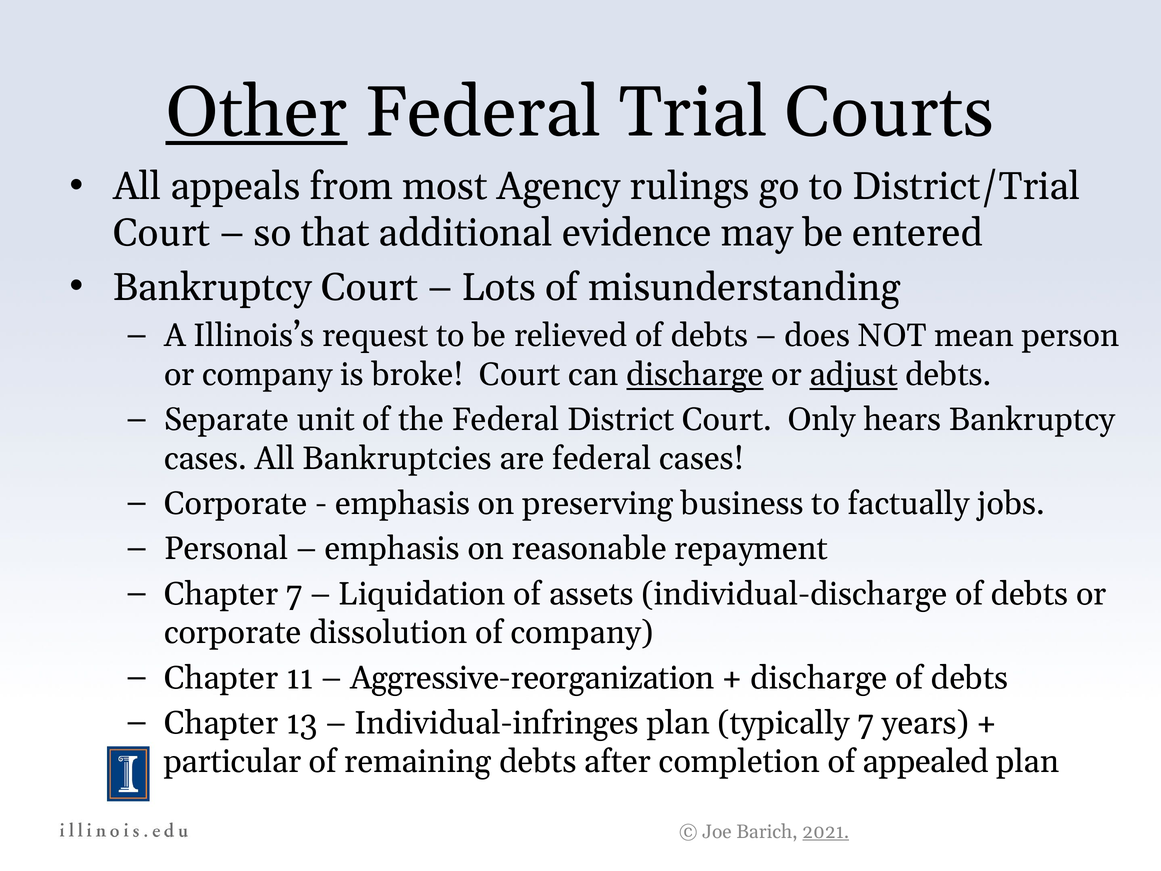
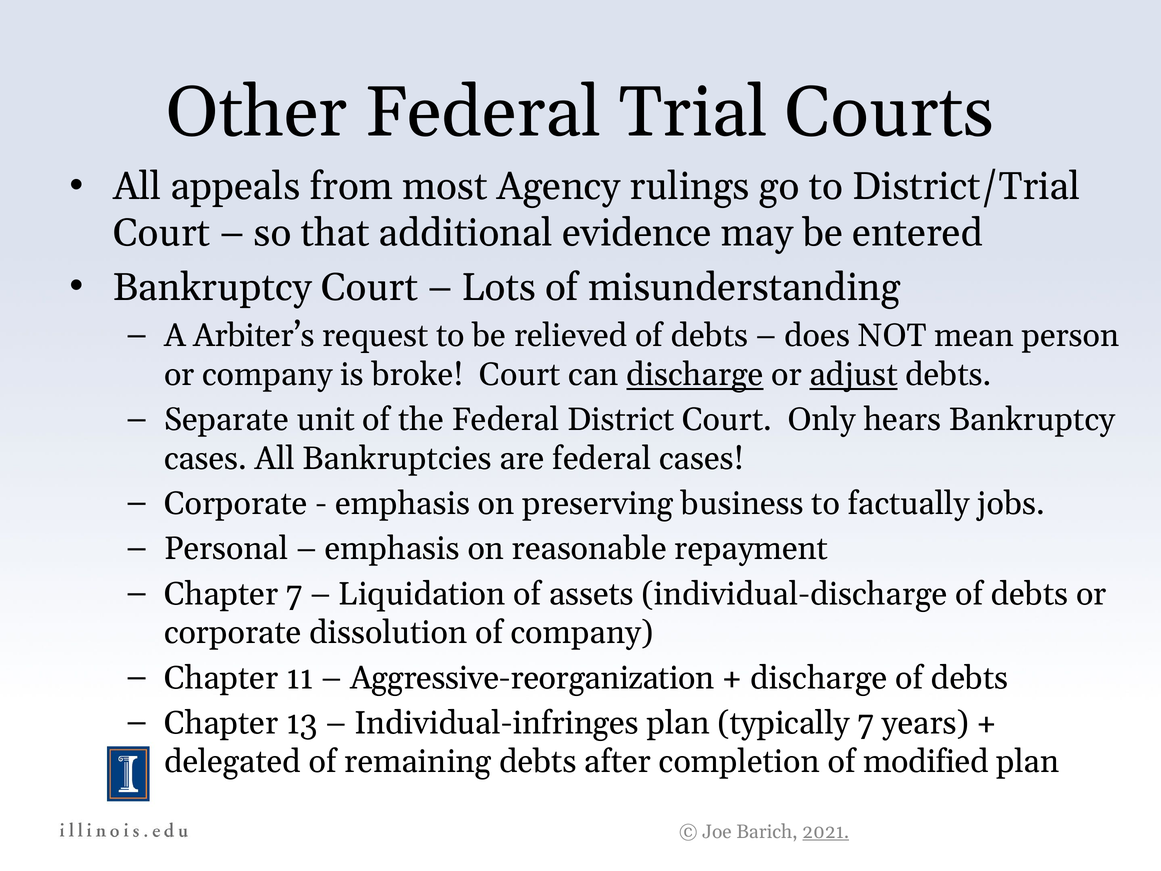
Other underline: present -> none
Illinois’s: Illinois’s -> Arbiter’s
particular: particular -> delegated
appealed: appealed -> modified
